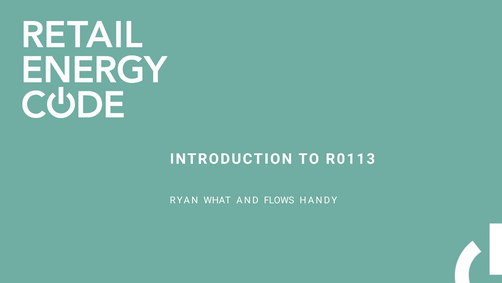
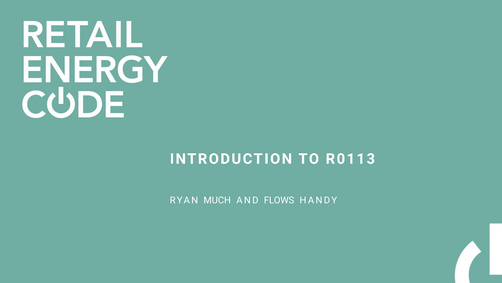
WHAT: WHAT -> MUCH
